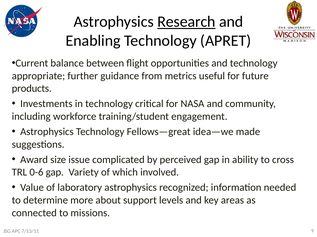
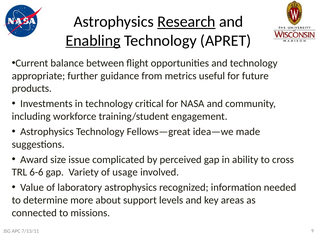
Enabling underline: none -> present
0-6: 0-6 -> 6-6
which: which -> usage
